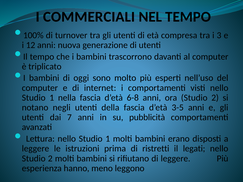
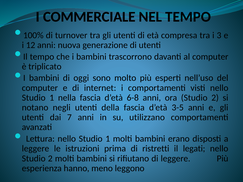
COMMERCIALI: COMMERCIALI -> COMMERCIALE
pubblicità: pubblicità -> utilizzano
